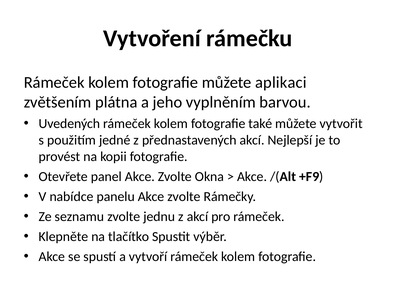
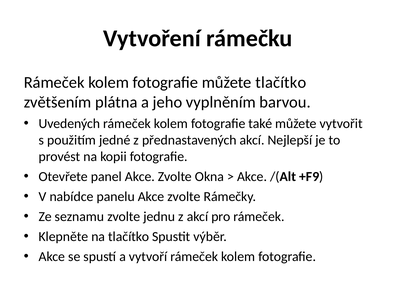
můžete aplikaci: aplikaci -> tlačítko
